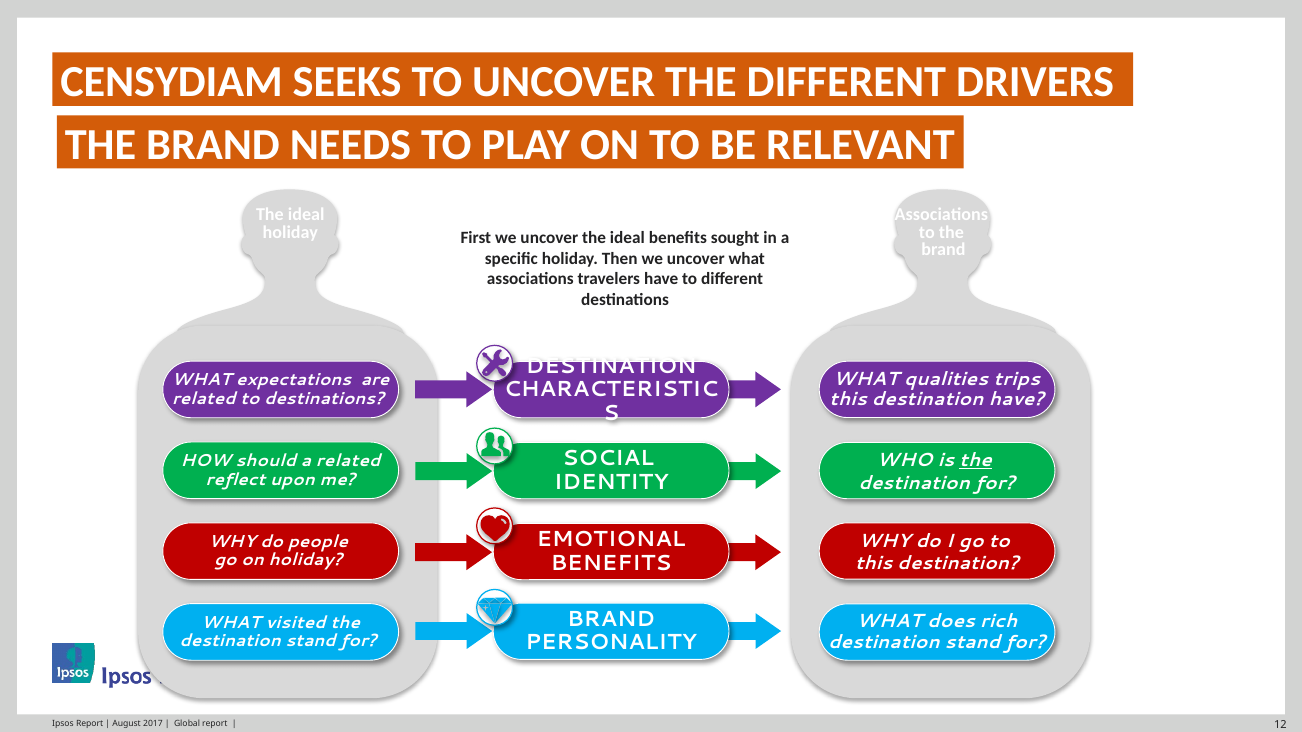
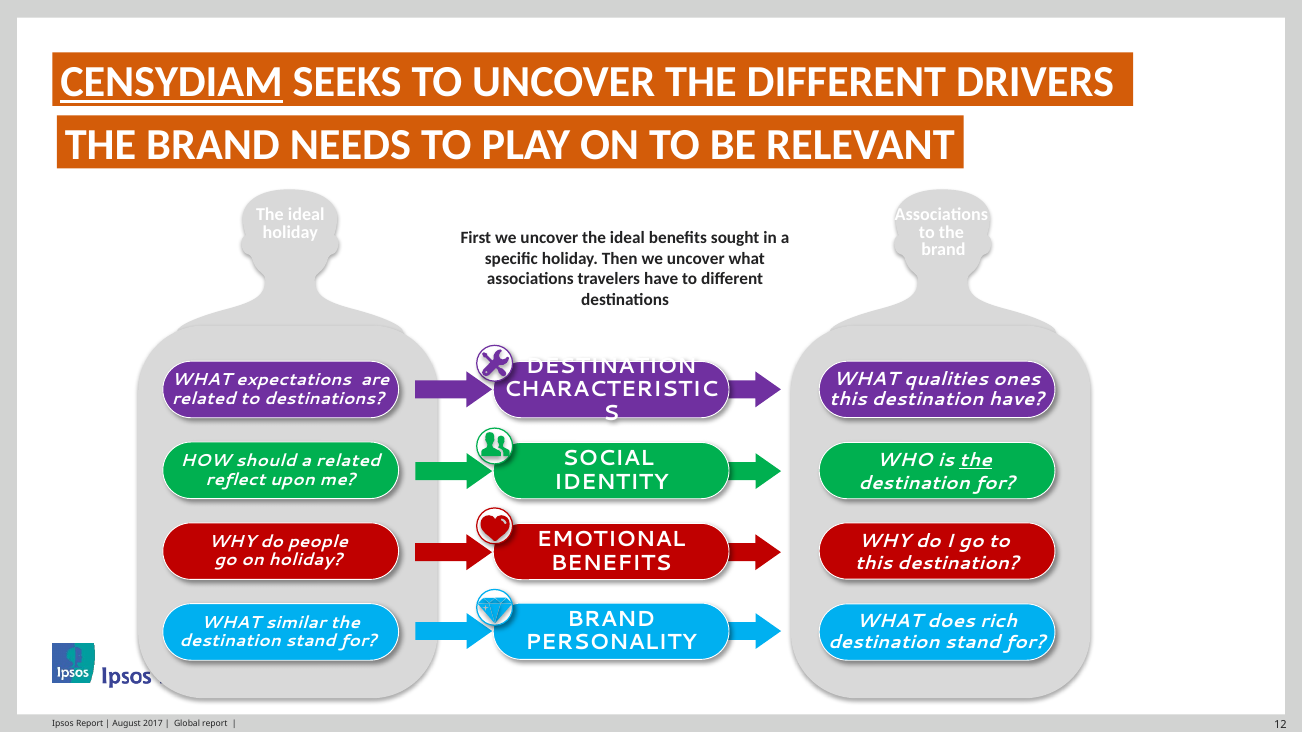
CENSYDIAM underline: none -> present
trips: trips -> ones
visited: visited -> similar
